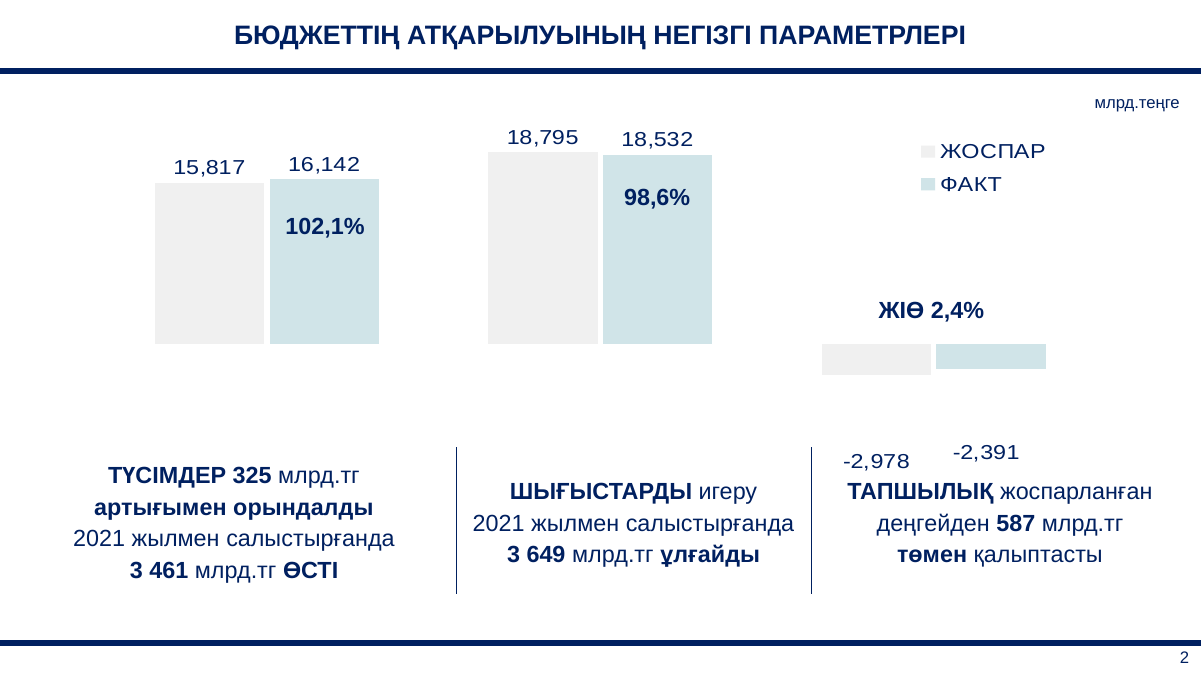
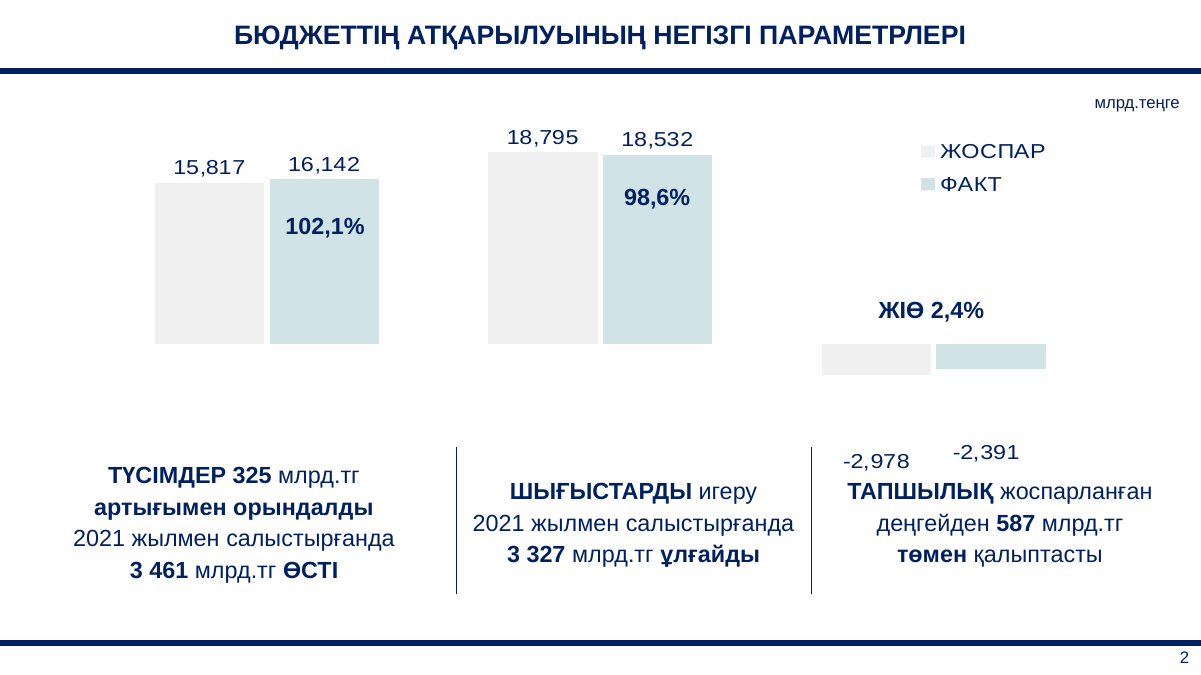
649: 649 -> 327
